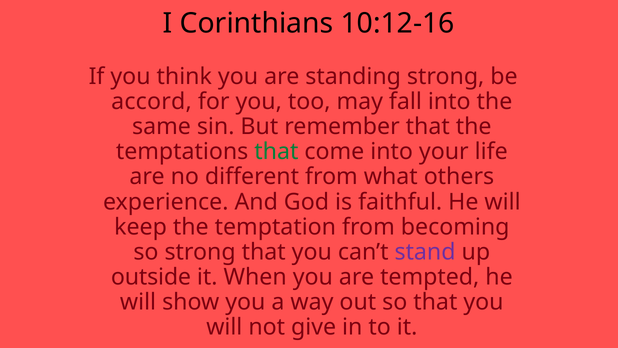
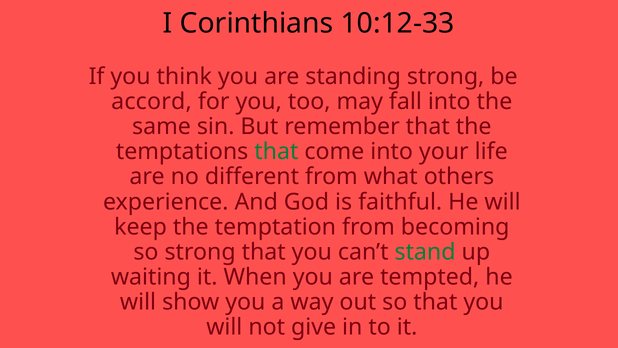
10:12-16: 10:12-16 -> 10:12-33
stand colour: purple -> green
outside: outside -> waiting
